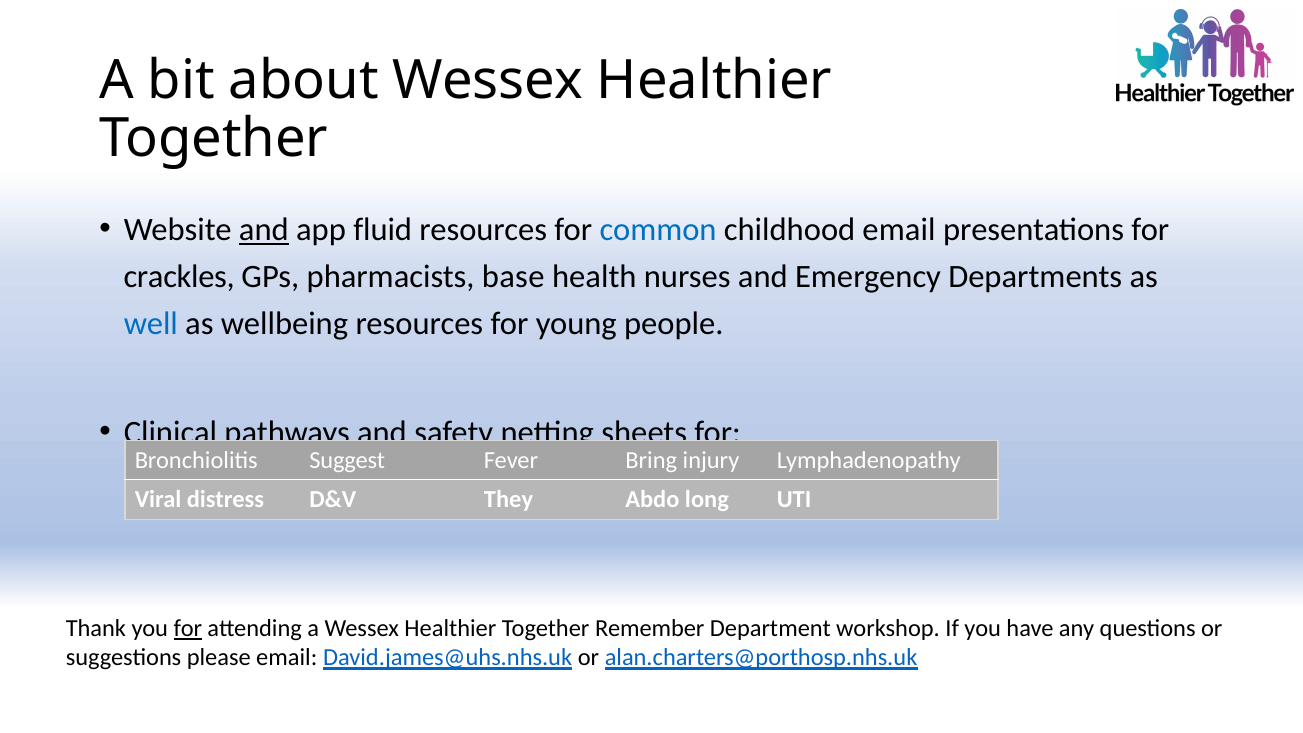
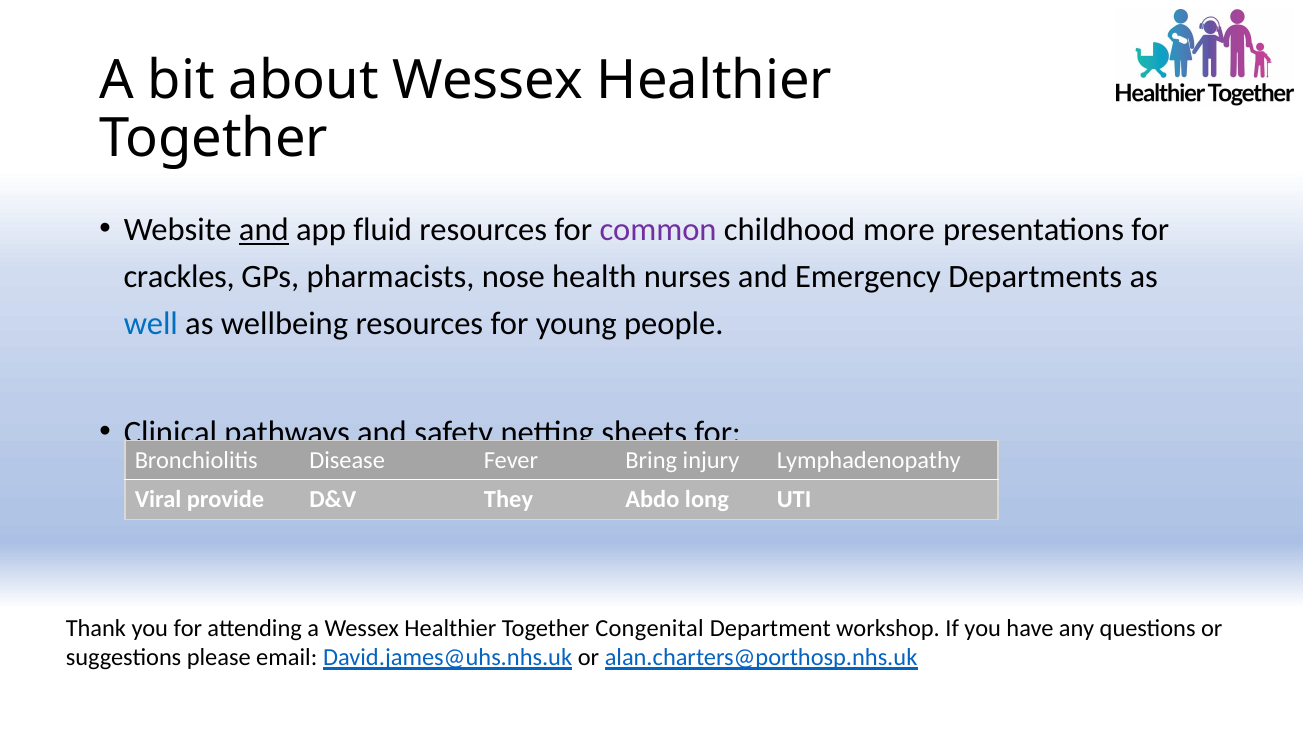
common colour: blue -> purple
childhood email: email -> more
base: base -> nose
Suggest: Suggest -> Disease
distress: distress -> provide
for at (188, 628) underline: present -> none
Remember: Remember -> Congenital
